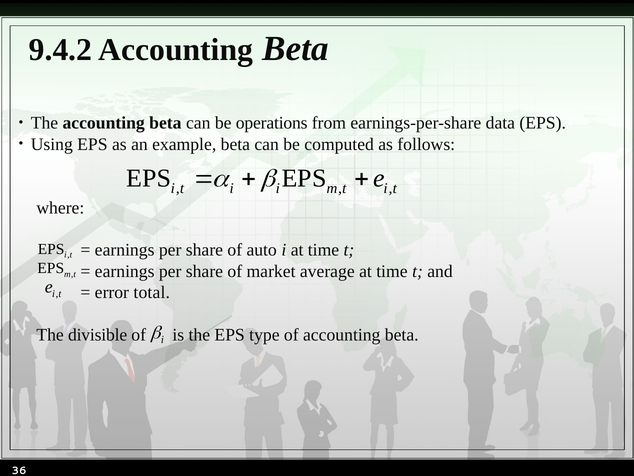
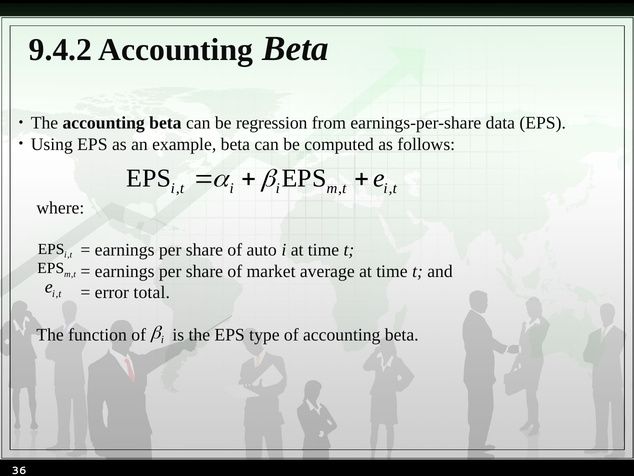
operations: operations -> regression
divisible: divisible -> function
